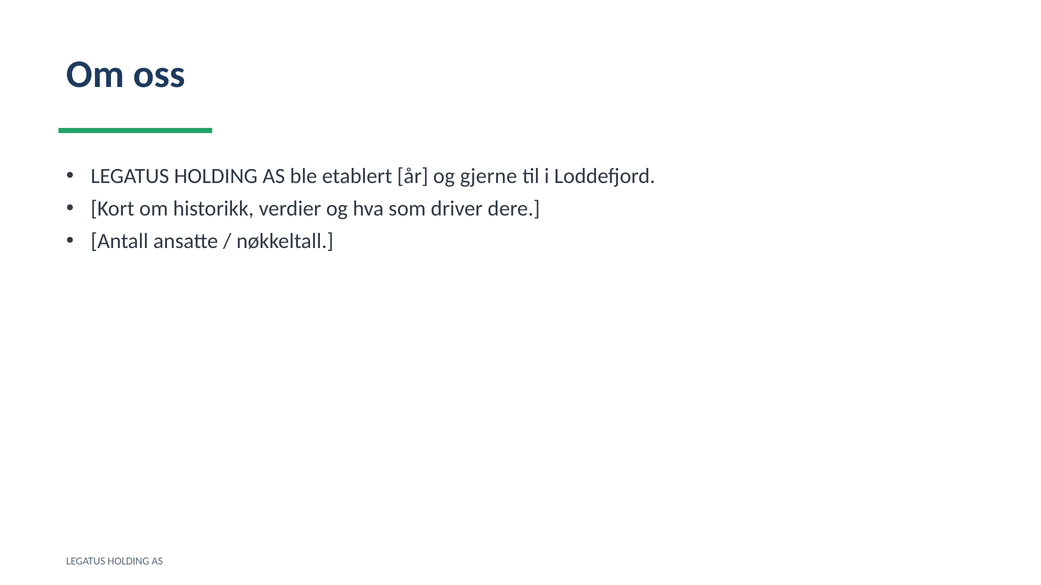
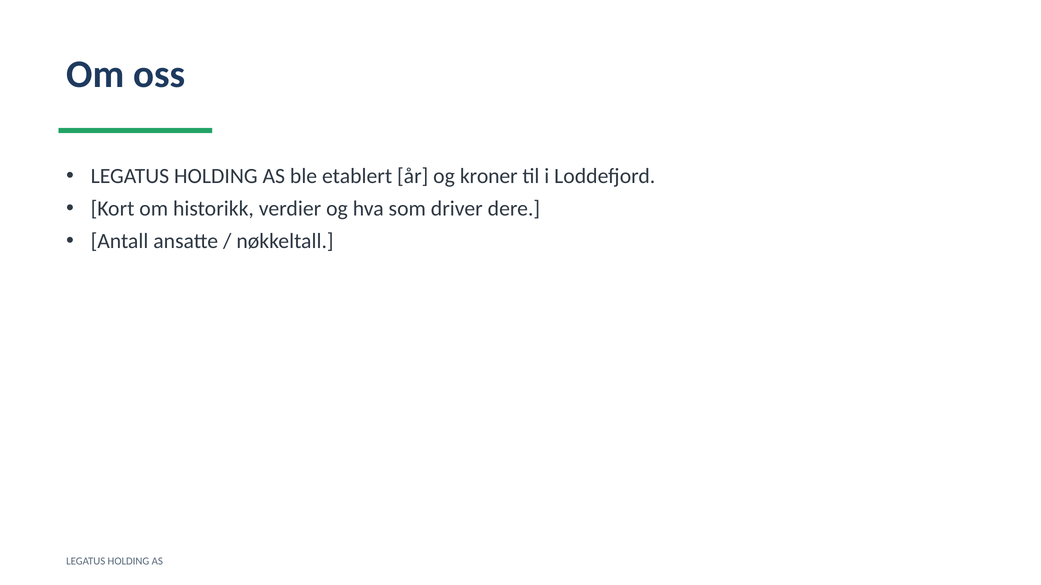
gjerne: gjerne -> kroner
